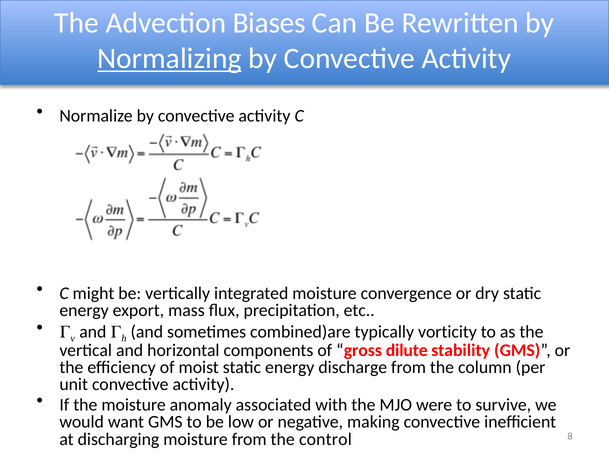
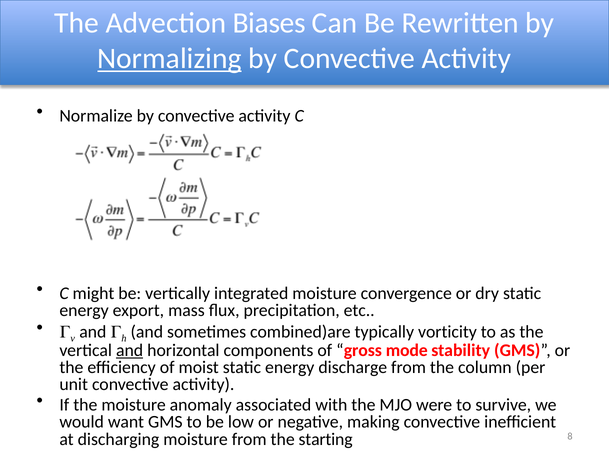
and at (130, 350) underline: none -> present
dilute: dilute -> mode
control: control -> starting
